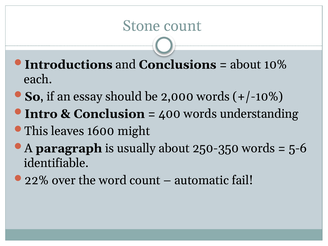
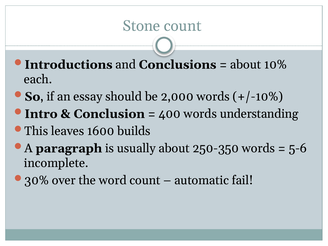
might: might -> builds
identifiable: identifiable -> incomplete
22%: 22% -> 30%
